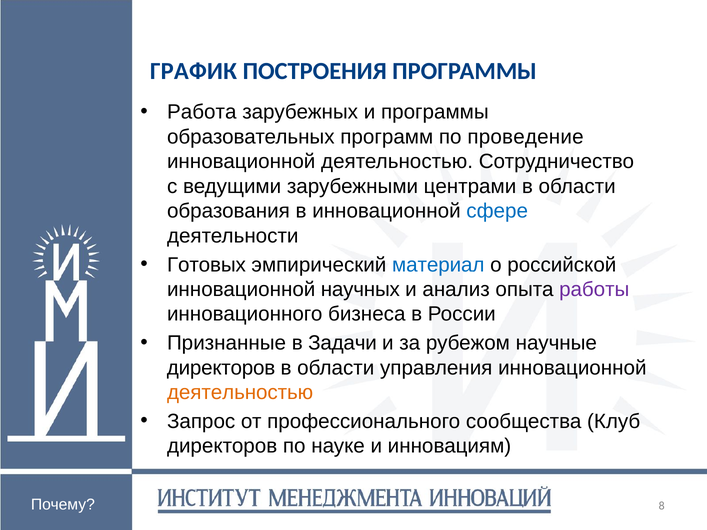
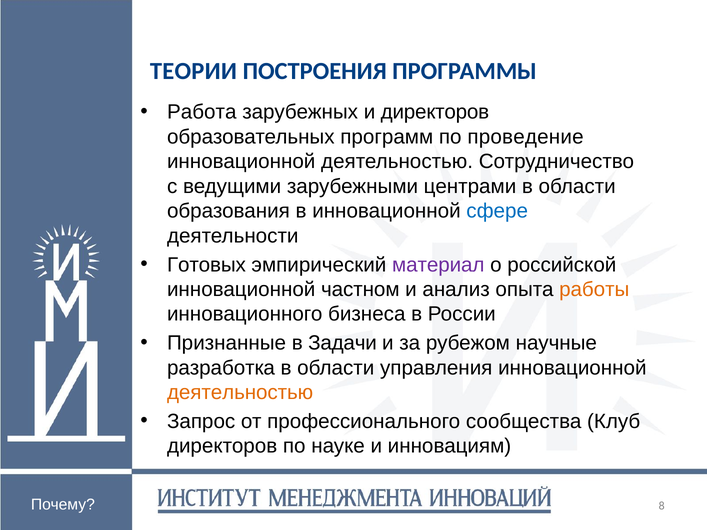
ГРАФИК: ГРАФИК -> ТЕОРИИ
и программы: программы -> директоров
материал colour: blue -> purple
научных: научных -> частном
работы colour: purple -> orange
директоров at (221, 368): директоров -> разработка
